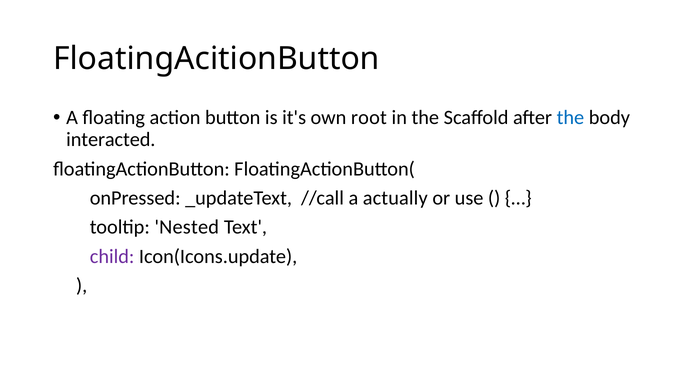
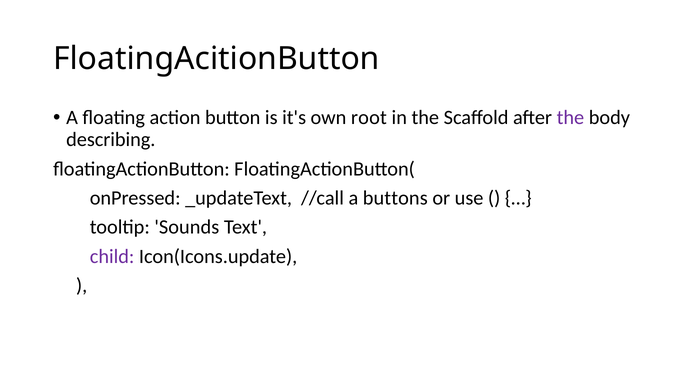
the at (570, 118) colour: blue -> purple
interacted: interacted -> describing
actually: actually -> buttons
Nested: Nested -> Sounds
